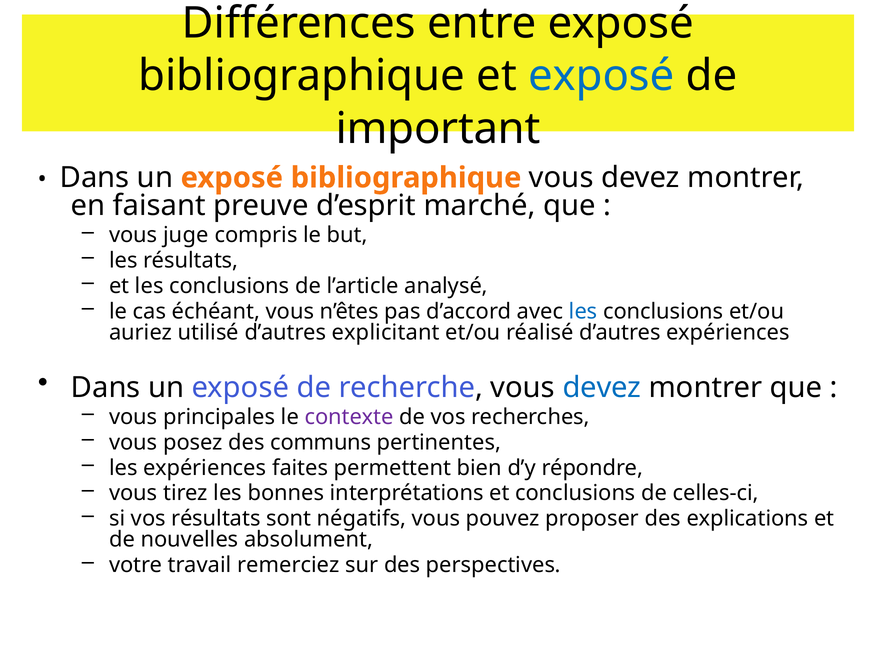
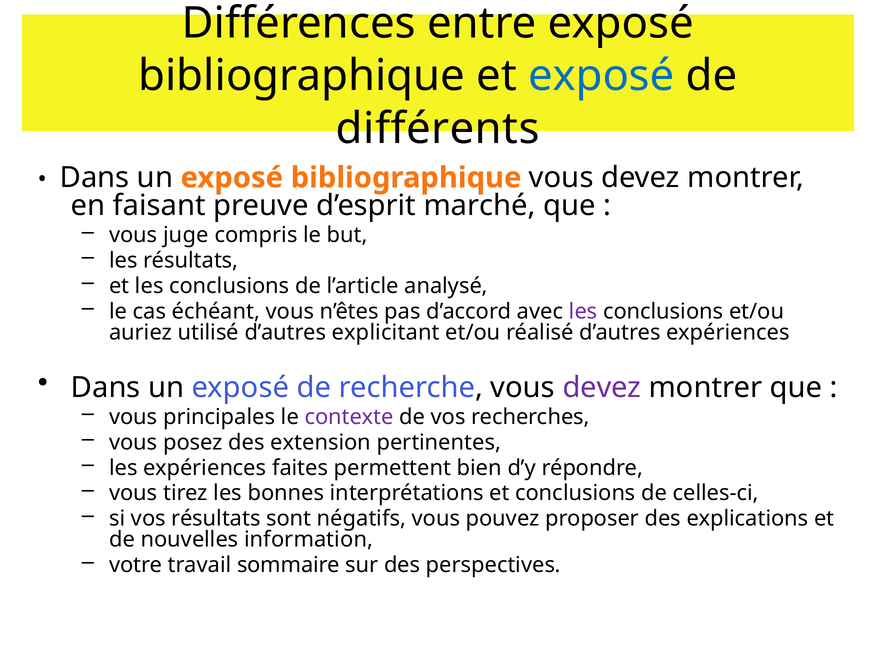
important: important -> différents
les at (583, 311) colour: blue -> purple
devez at (602, 388) colour: blue -> purple
communs: communs -> extension
absolument: absolument -> information
remerciez: remerciez -> sommaire
